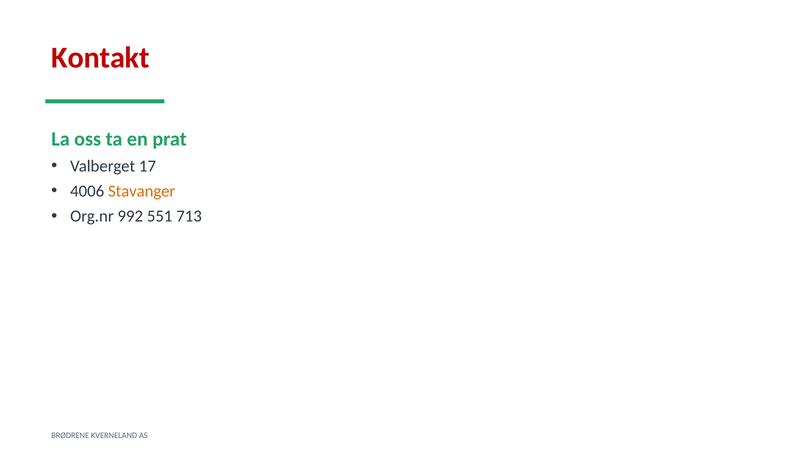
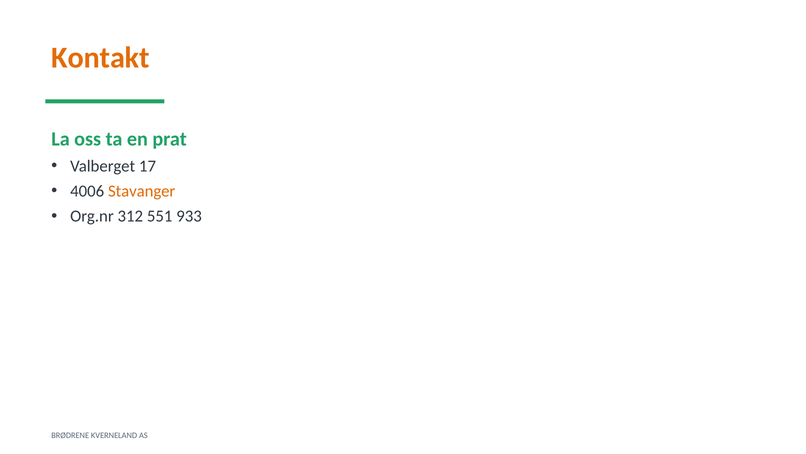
Kontakt colour: red -> orange
992: 992 -> 312
713: 713 -> 933
